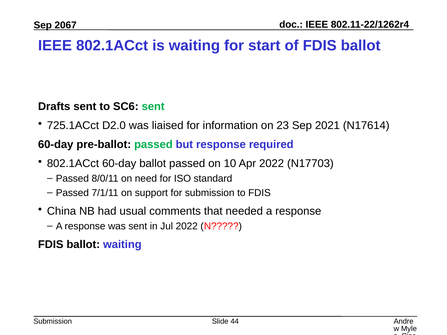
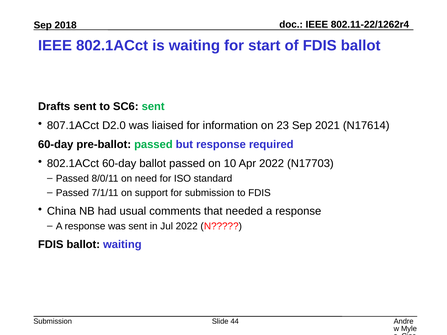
2067: 2067 -> 2018
725.1ACct: 725.1ACct -> 807.1ACct
